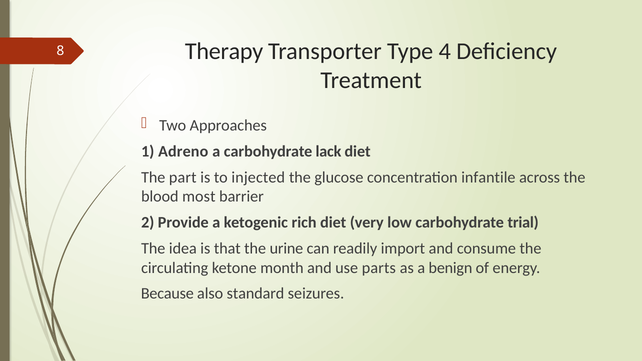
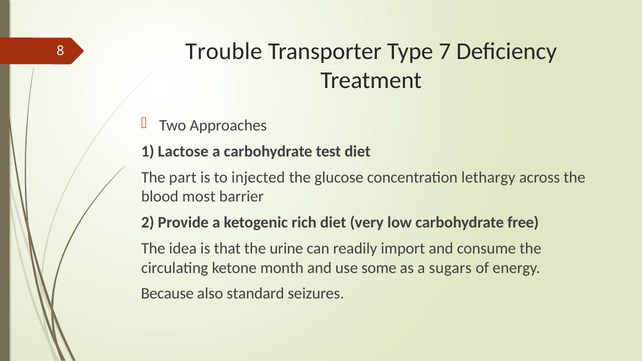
Therapy: Therapy -> Trouble
4: 4 -> 7
Adreno: Adreno -> Lactose
lack: lack -> test
infantile: infantile -> lethargy
trial: trial -> free
parts: parts -> some
benign: benign -> sugars
